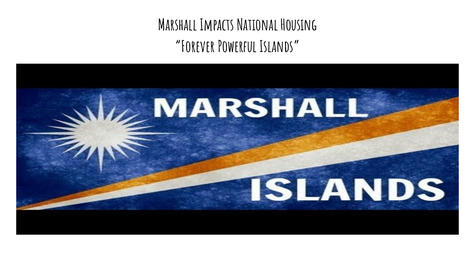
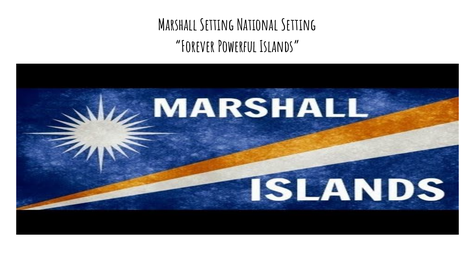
Marshall Impacts: Impacts -> Setting
National Housing: Housing -> Setting
